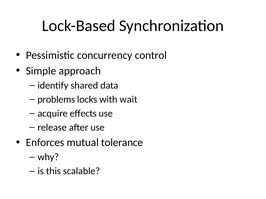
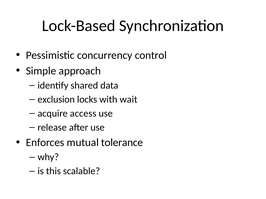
problems: problems -> exclusion
effects: effects -> access
